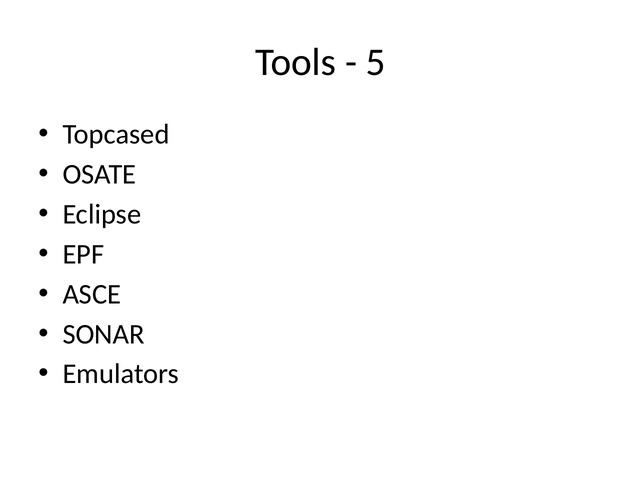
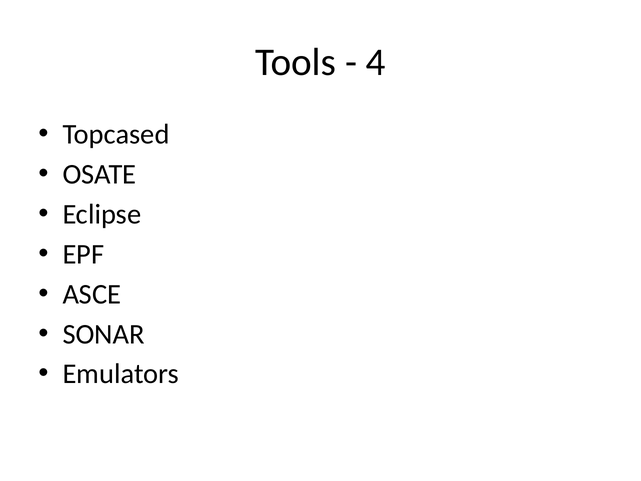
5: 5 -> 4
